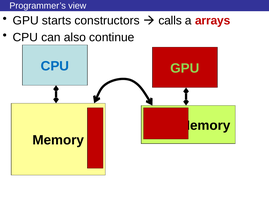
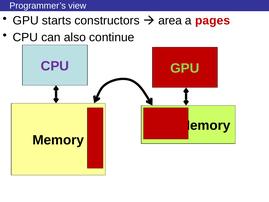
calls: calls -> area
arrays: arrays -> pages
CPU at (55, 66) colour: blue -> purple
